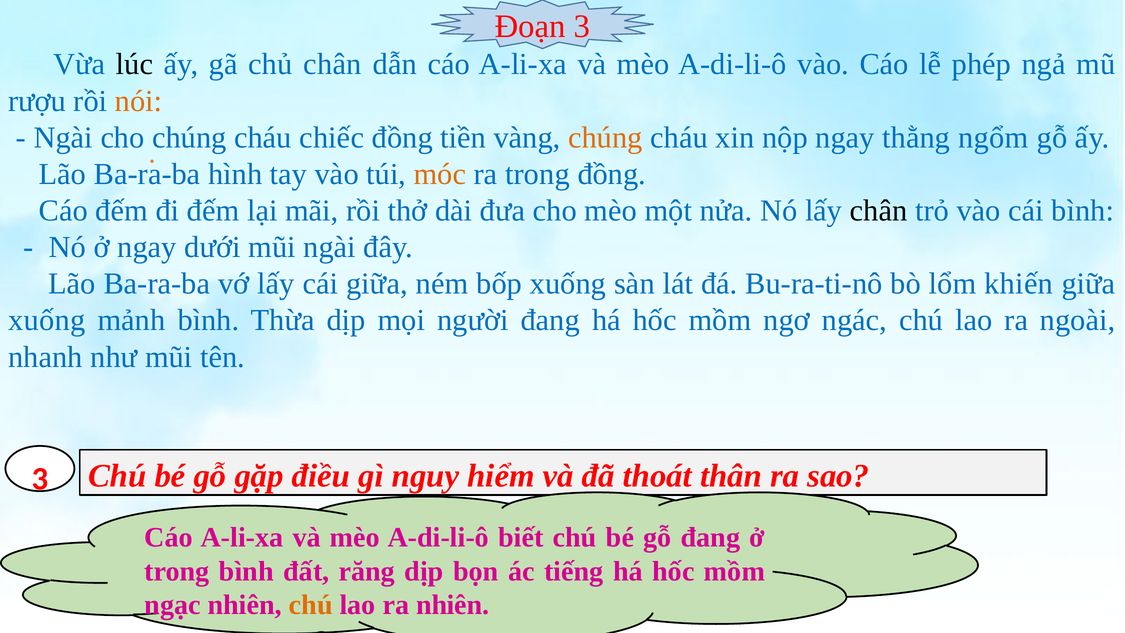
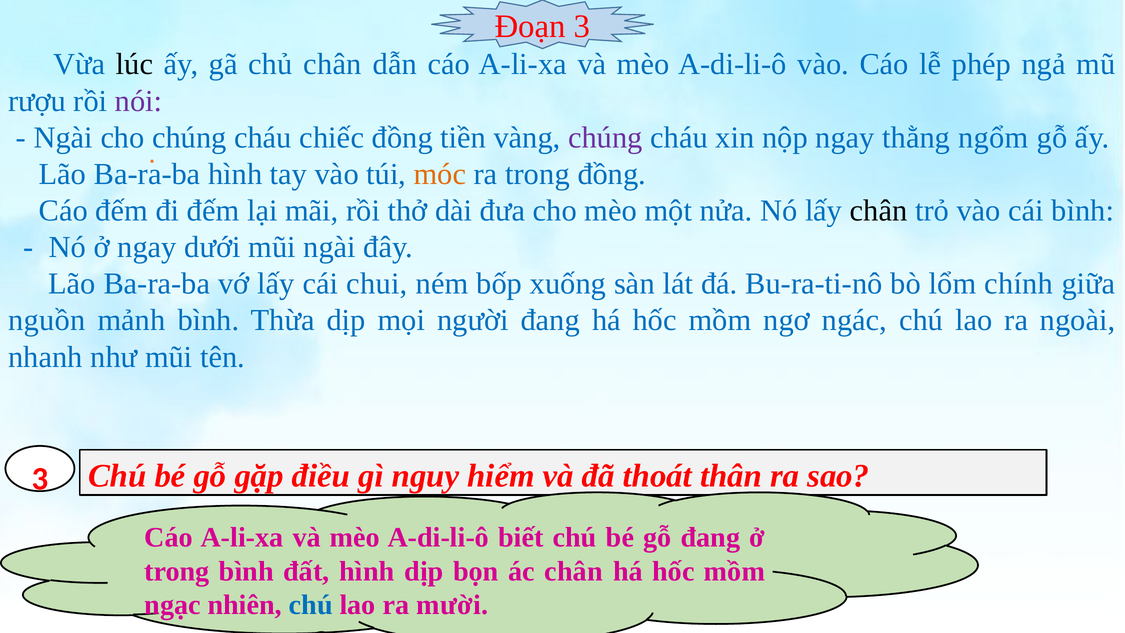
nói colour: orange -> purple
chúng at (605, 138) colour: orange -> purple
cái giữa: giữa -> chui
khiến: khiến -> chính
xuống at (47, 320): xuống -> nguồn
đất răng: răng -> hình
ác tiếng: tiếng -> chân
chú at (311, 605) colour: orange -> blue
ra nhiên: nhiên -> mười
